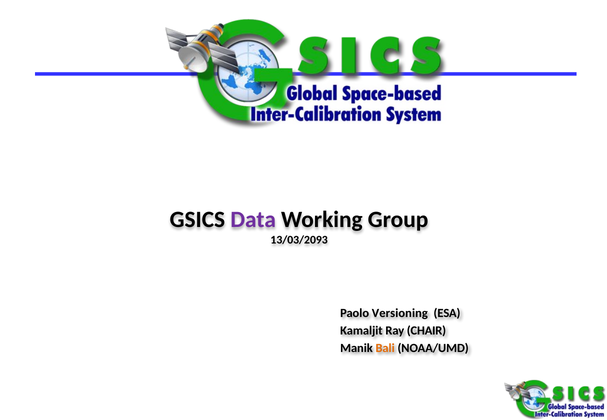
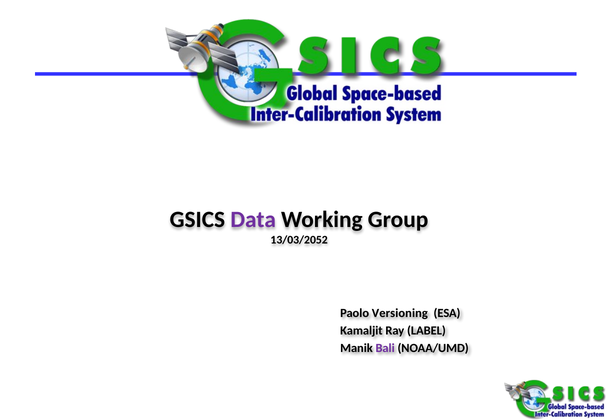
13/03/2093: 13/03/2093 -> 13/03/2052
CHAIR: CHAIR -> LABEL
Bali colour: orange -> purple
